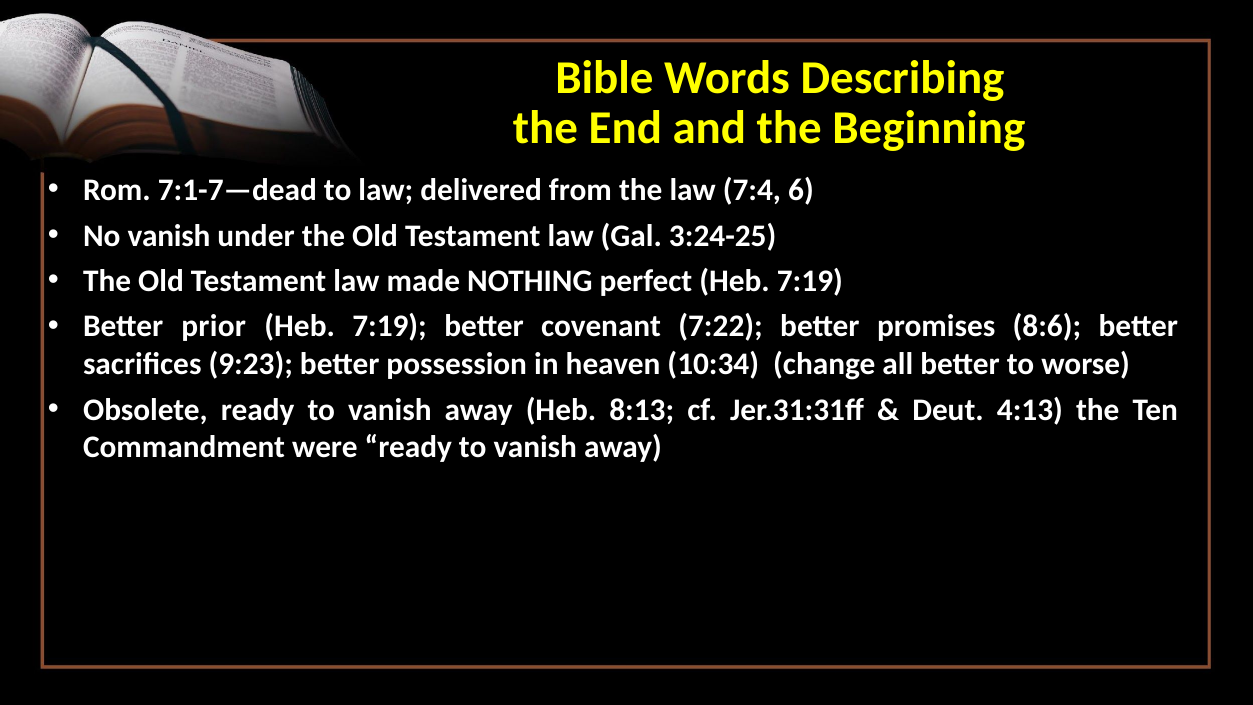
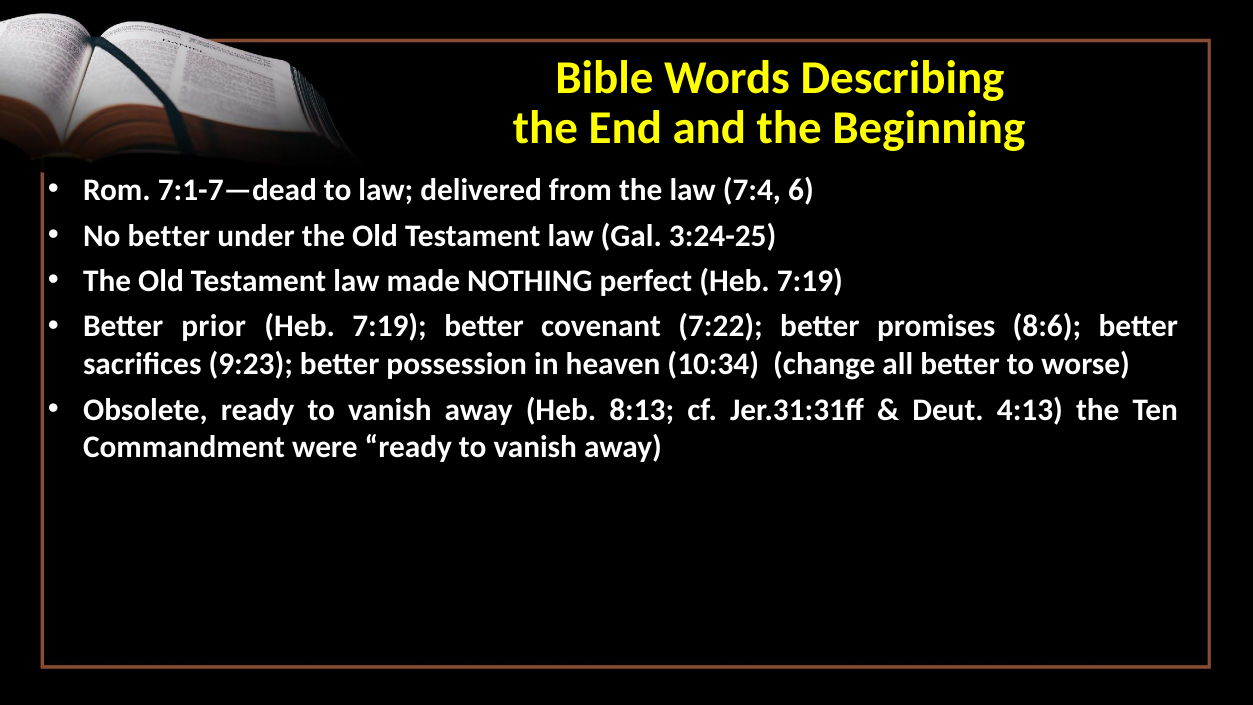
No vanish: vanish -> better
